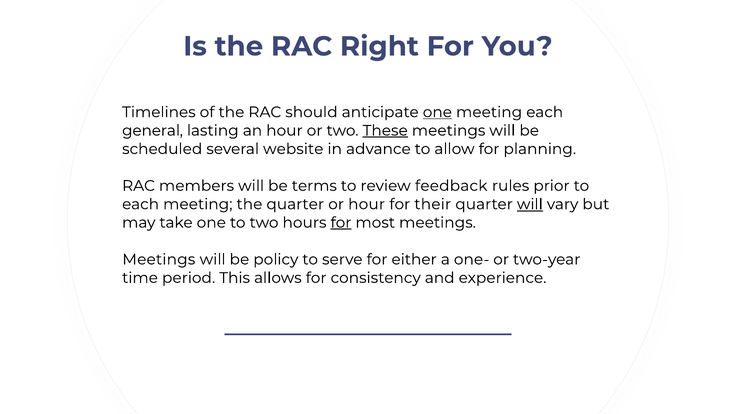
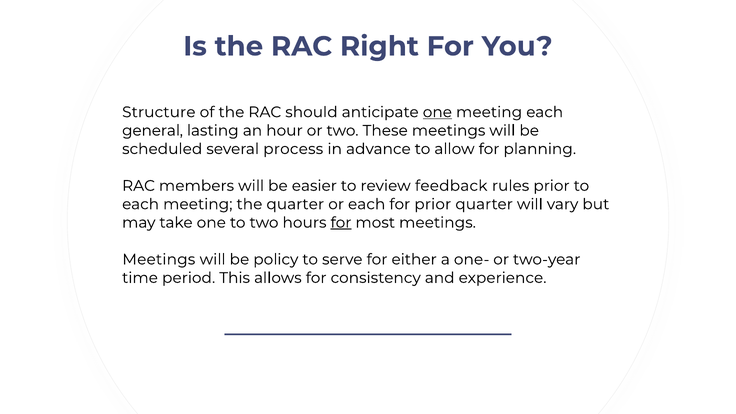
Timelines: Timelines -> Structure
These underline: present -> none
website: website -> process
terms: terms -> easier
or hour: hour -> each
for their: their -> prior
will at (530, 204) underline: present -> none
